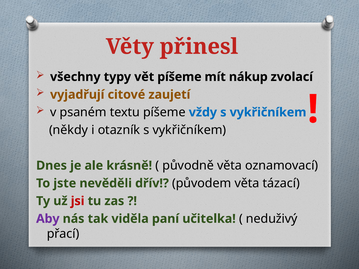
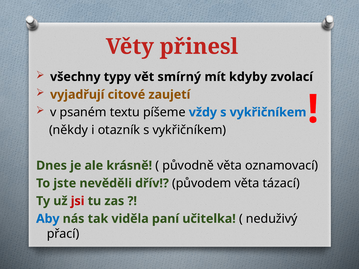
vět píšeme: píšeme -> smírný
nákup: nákup -> kdyby
Aby colour: purple -> blue
